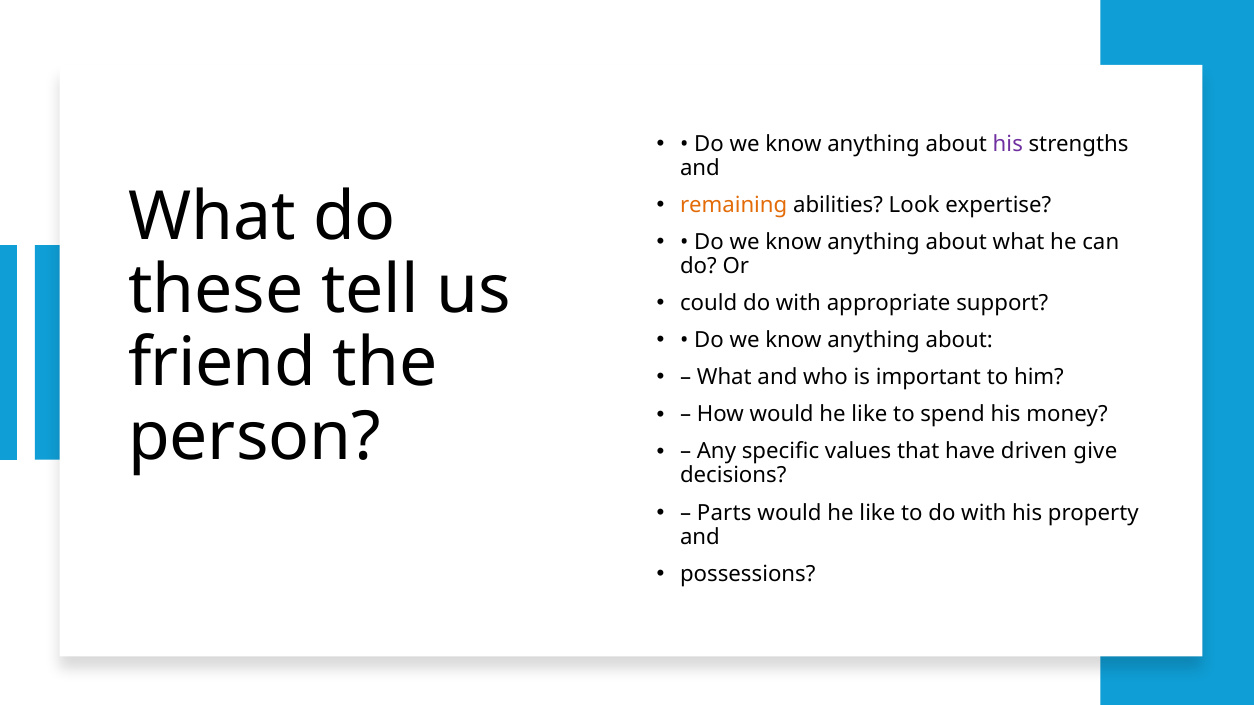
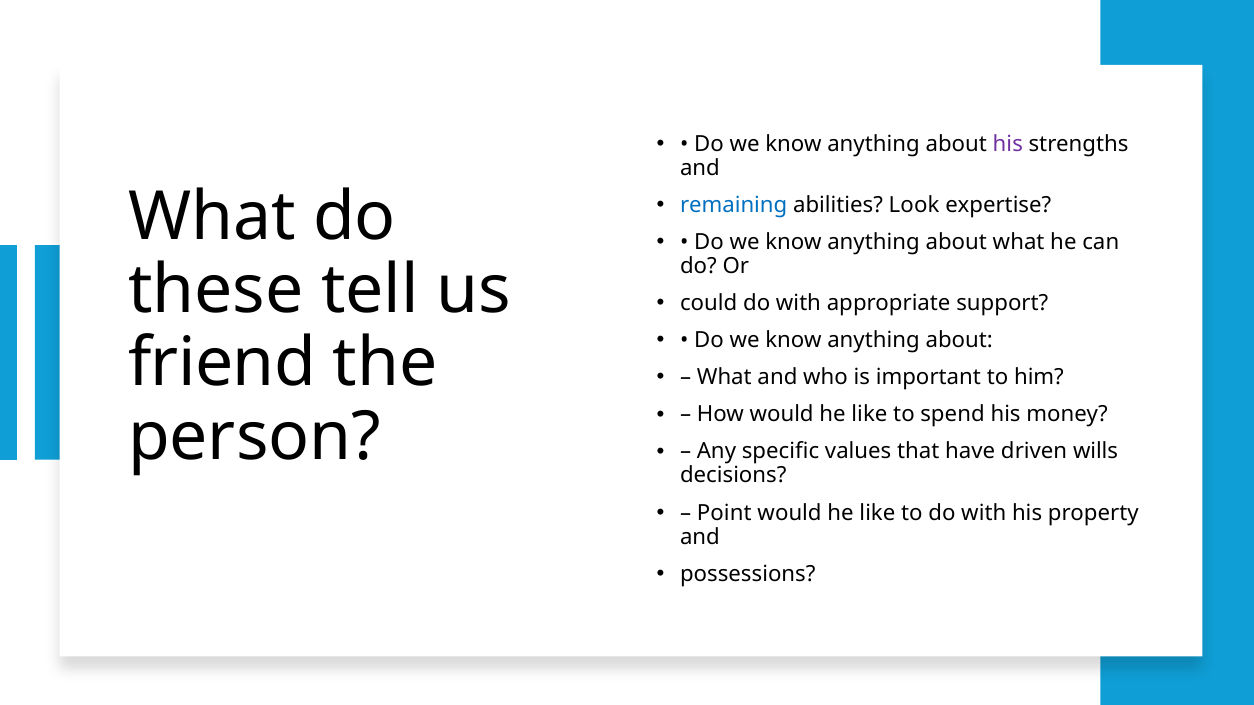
remaining colour: orange -> blue
give: give -> wills
Parts: Parts -> Point
